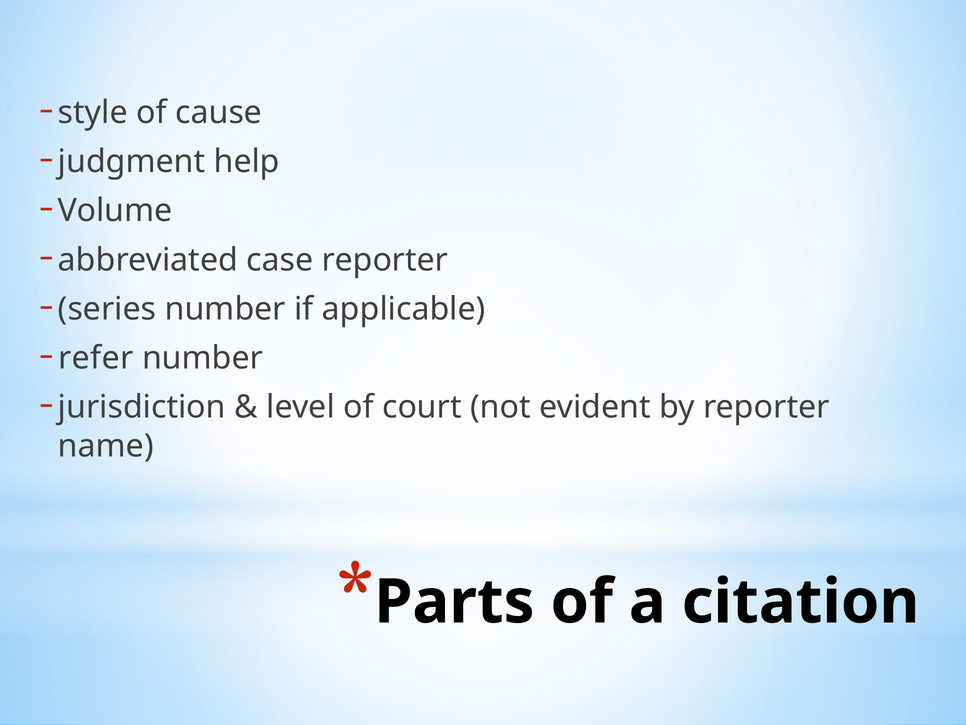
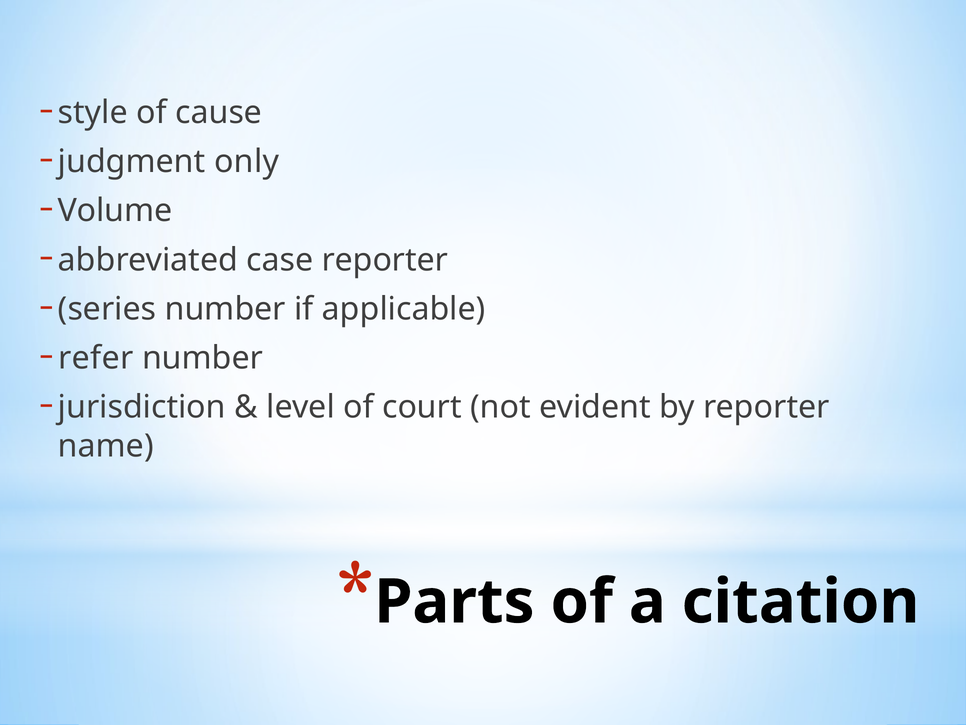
help: help -> only
